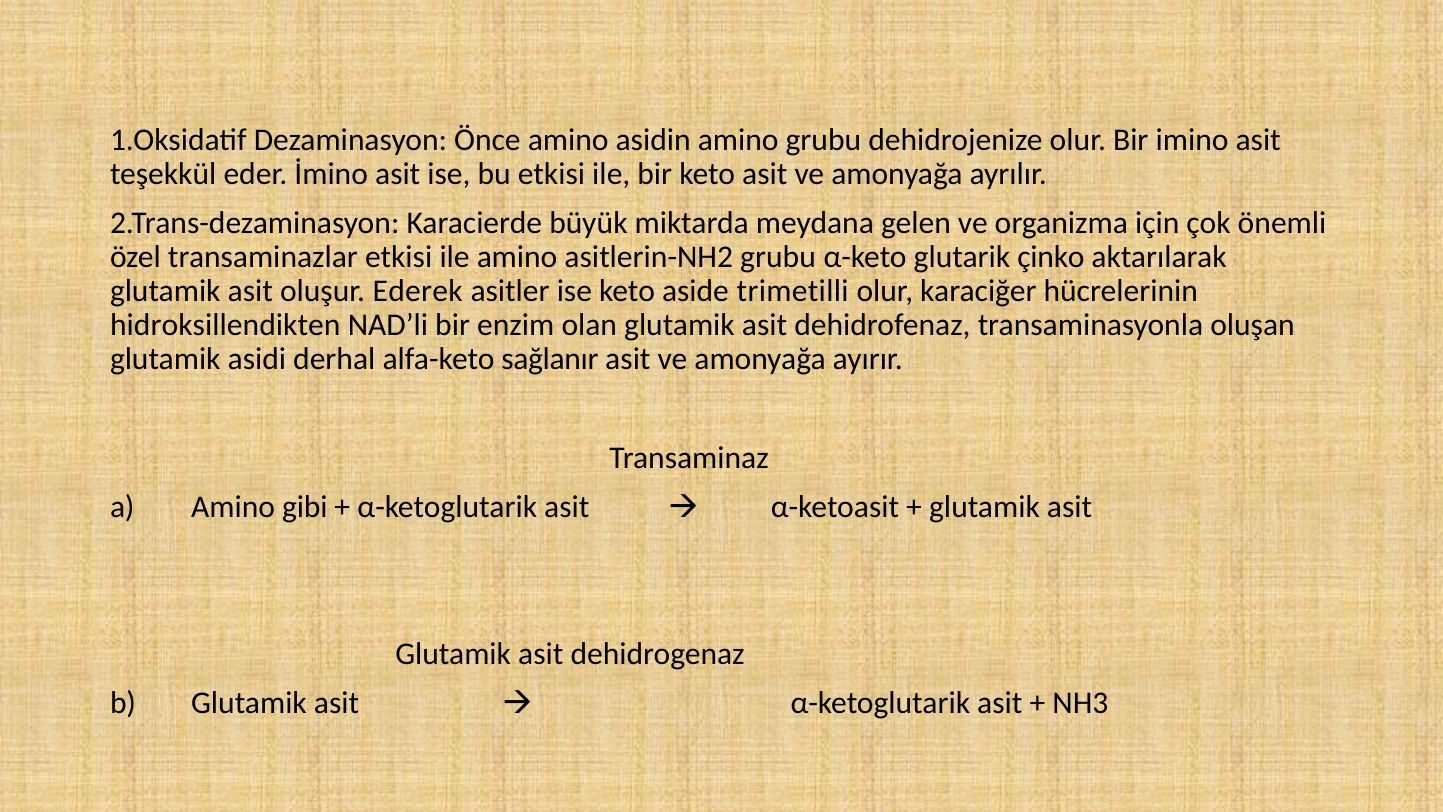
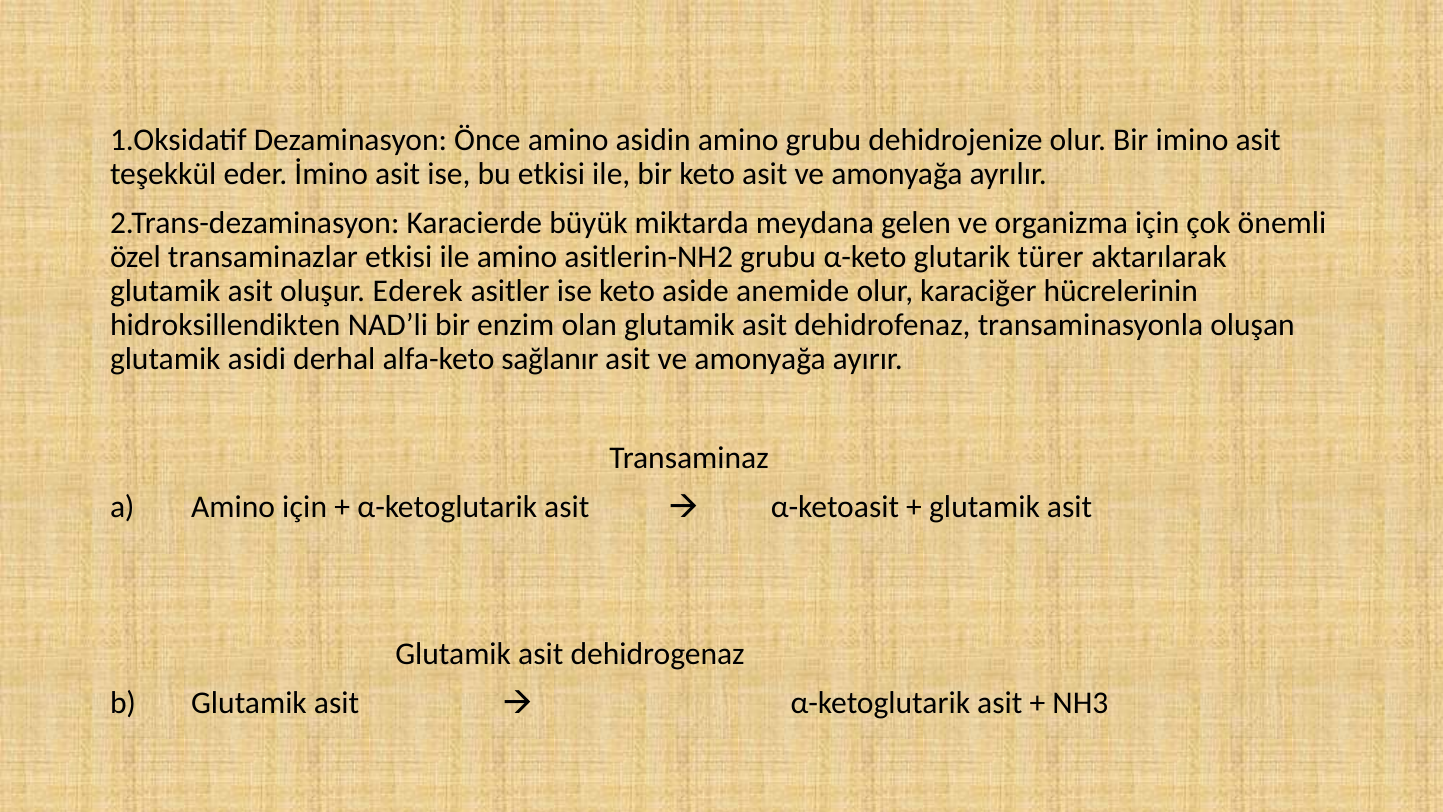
çinko: çinko -> türer
trimetilli: trimetilli -> anemide
Amino gibi: gibi -> için
